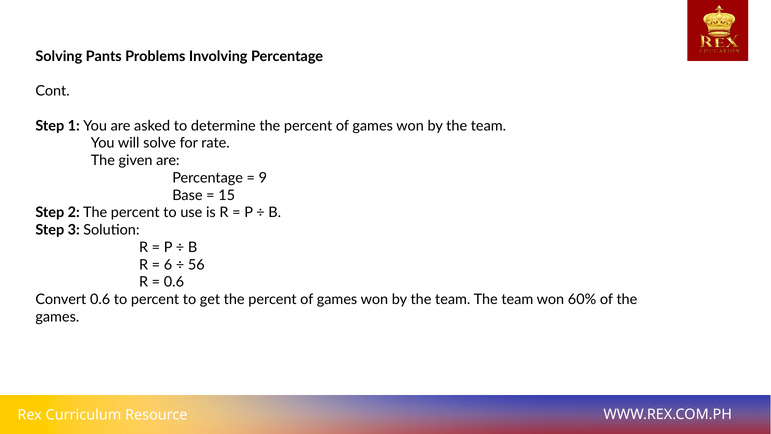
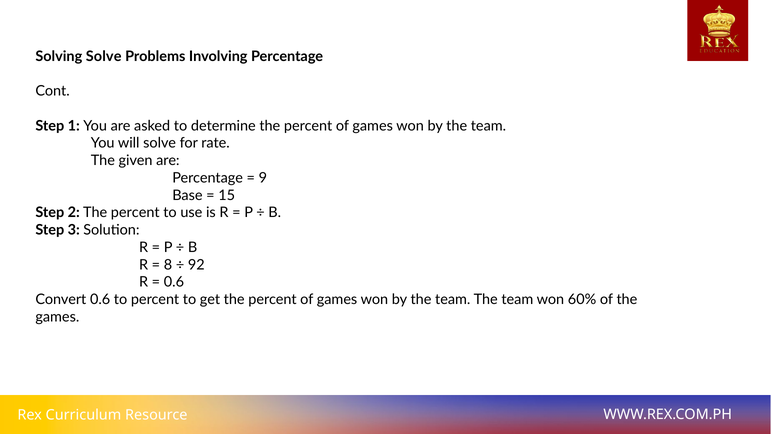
Solving Pants: Pants -> Solve
6: 6 -> 8
56: 56 -> 92
